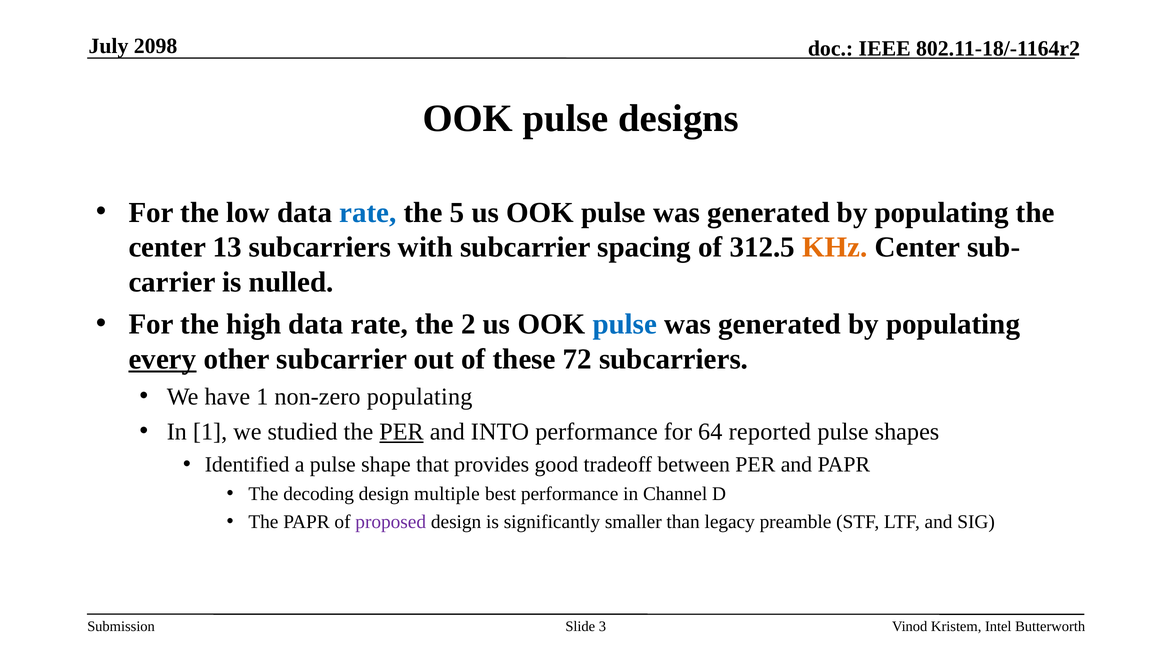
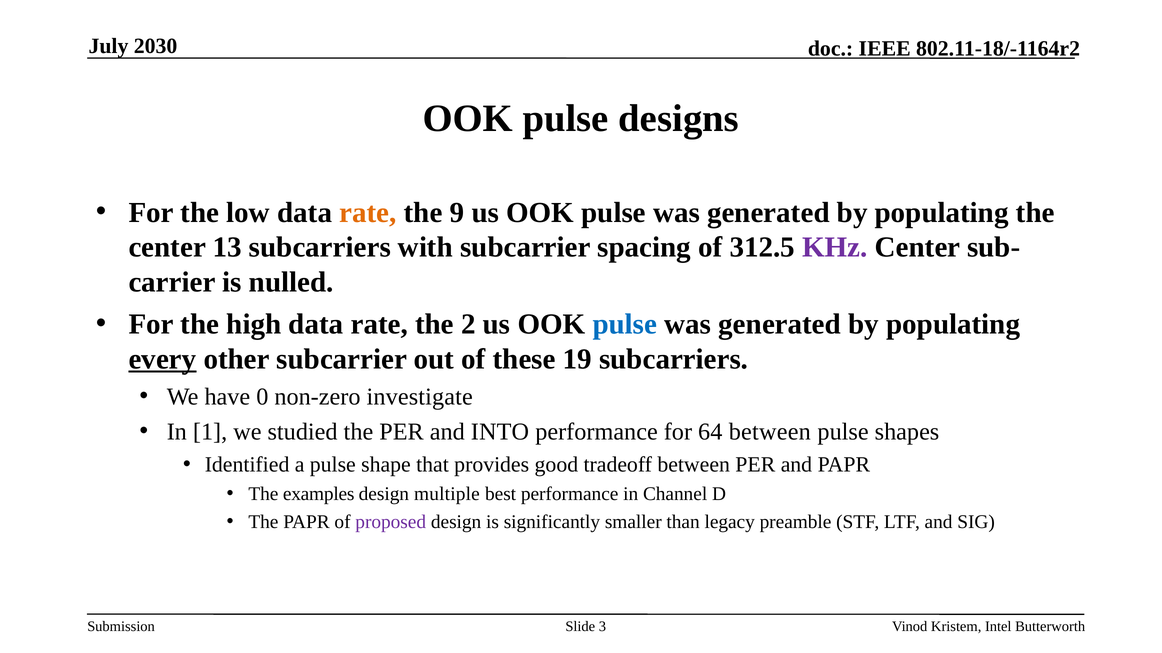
2098: 2098 -> 2030
rate at (368, 213) colour: blue -> orange
5: 5 -> 9
KHz colour: orange -> purple
72: 72 -> 19
have 1: 1 -> 0
non-zero populating: populating -> investigate
PER at (402, 432) underline: present -> none
64 reported: reported -> between
decoding: decoding -> examples
